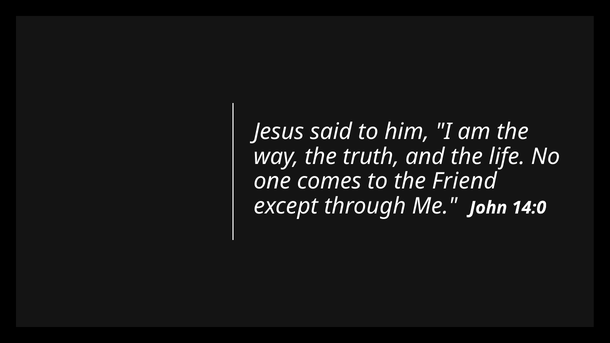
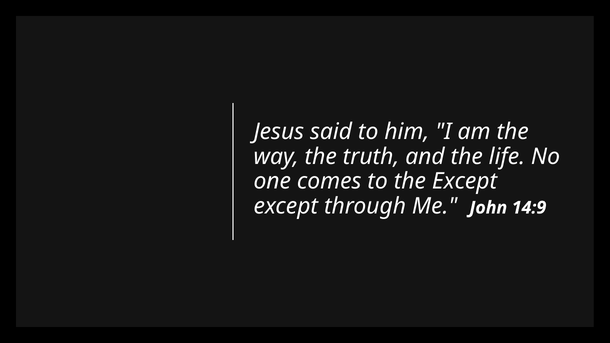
the Friend: Friend -> Except
14:0: 14:0 -> 14:9
